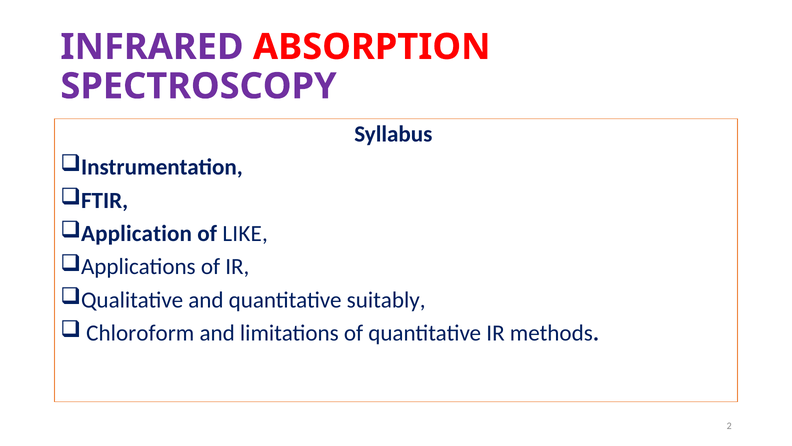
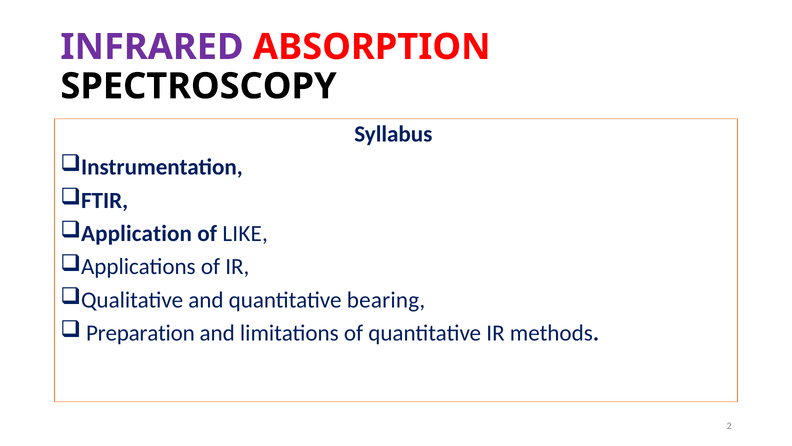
SPECTROSCOPY colour: purple -> black
suitably: suitably -> bearing
Chloroform: Chloroform -> Preparation
